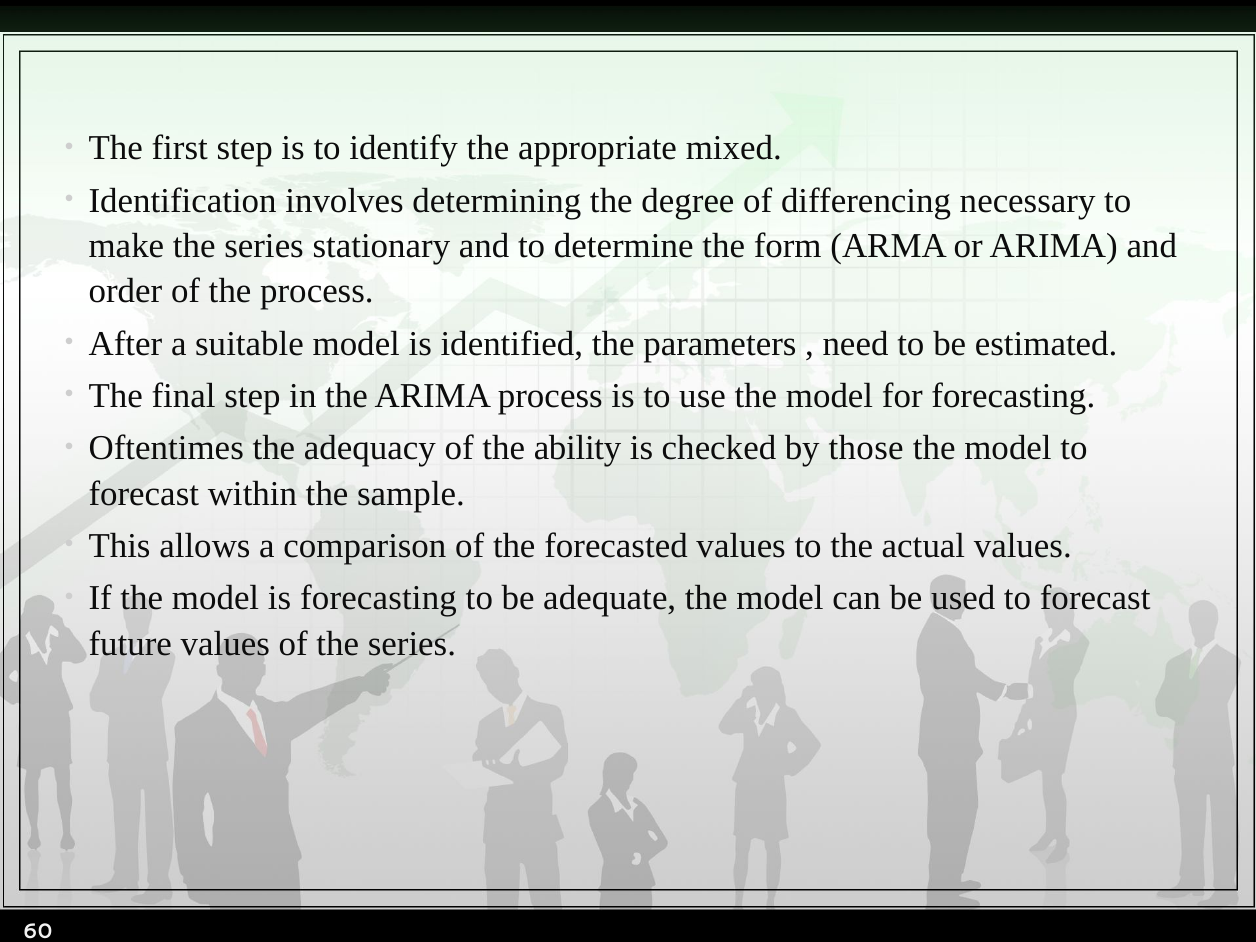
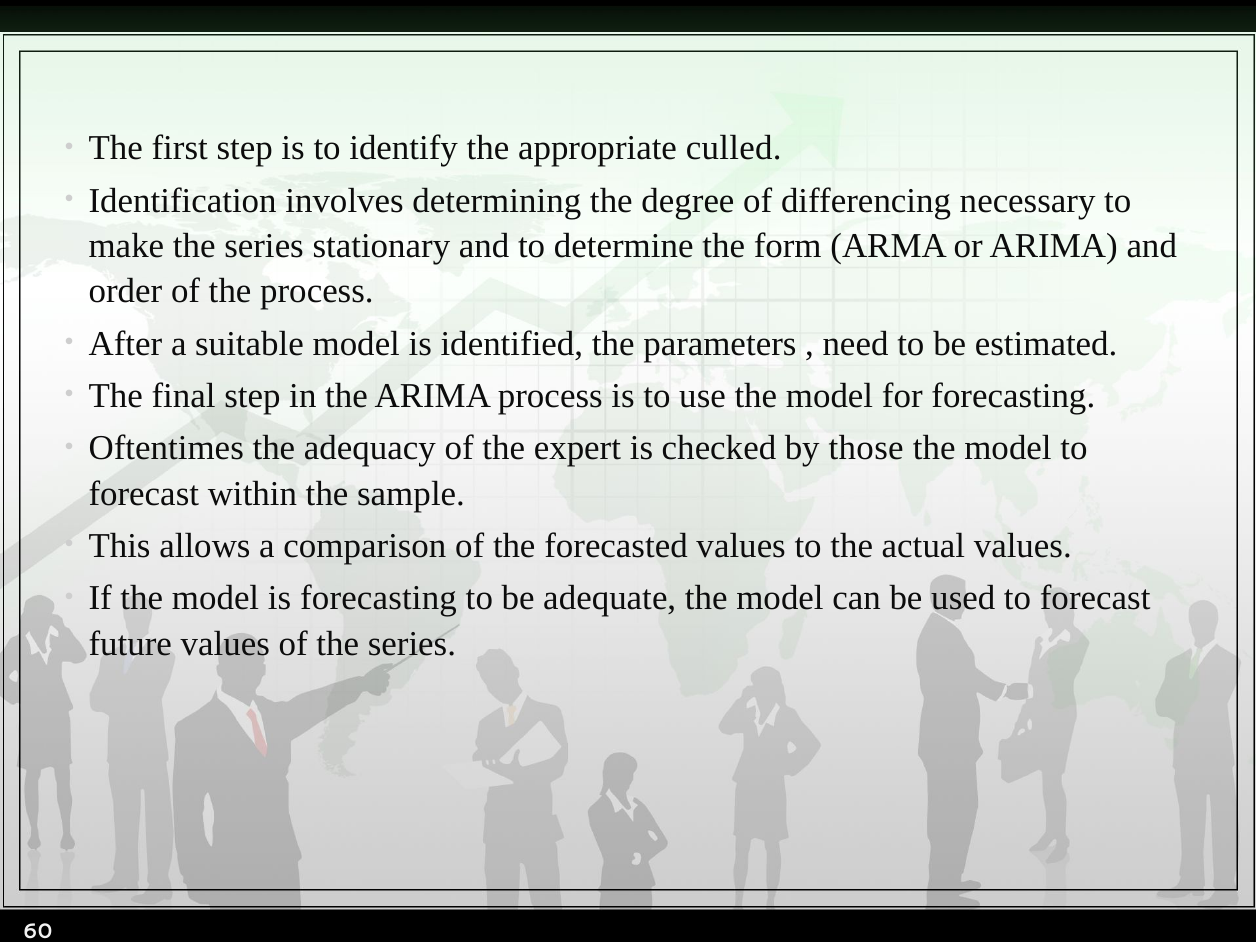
mixed: mixed -> culled
ability: ability -> expert
